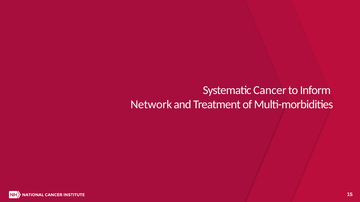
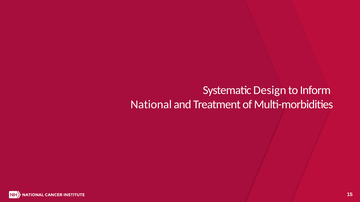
Cancer: Cancer -> Design
Network: Network -> National
